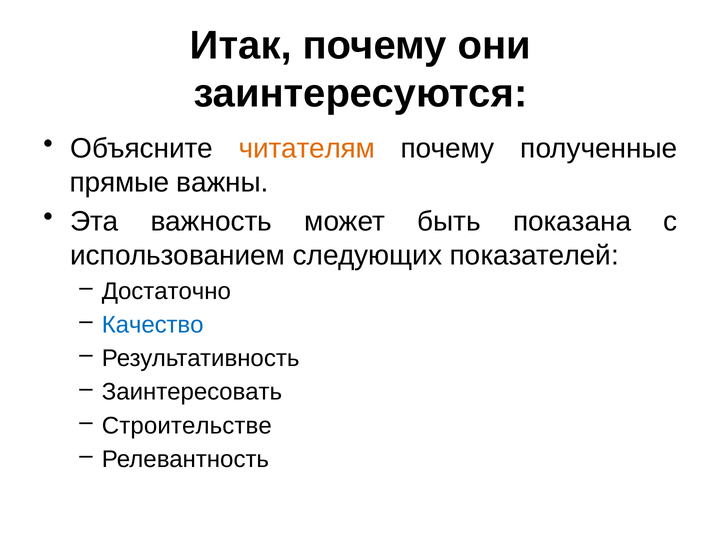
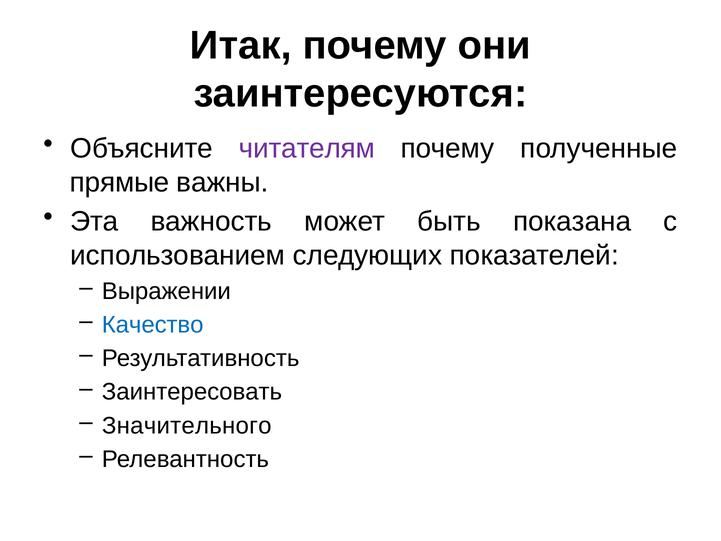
читателям colour: orange -> purple
Достаточно: Достаточно -> Выражении
Строительстве: Строительстве -> Значительного
